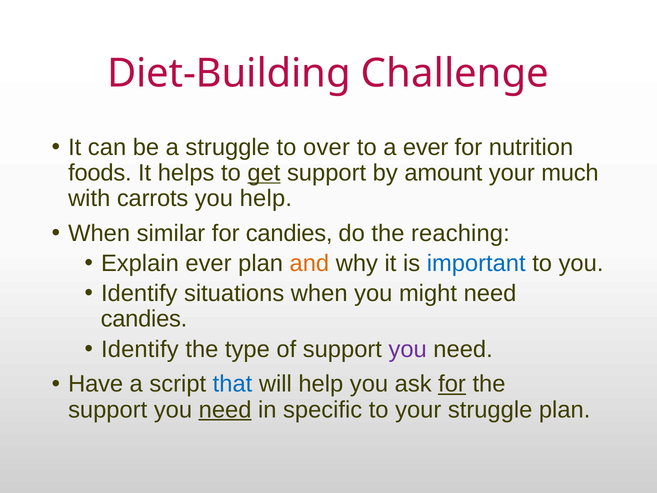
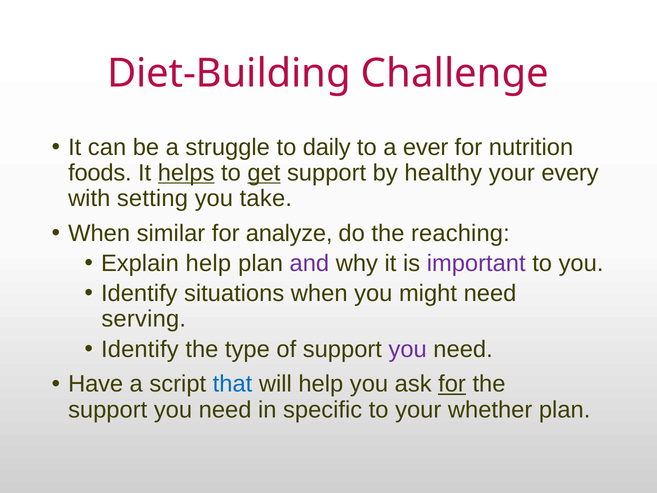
over: over -> daily
helps underline: none -> present
amount: amount -> healthy
much: much -> every
carrots: carrots -> setting
you help: help -> take
for candies: candies -> analyze
Explain ever: ever -> help
and colour: orange -> purple
important colour: blue -> purple
candies at (144, 319): candies -> serving
need at (225, 409) underline: present -> none
your struggle: struggle -> whether
